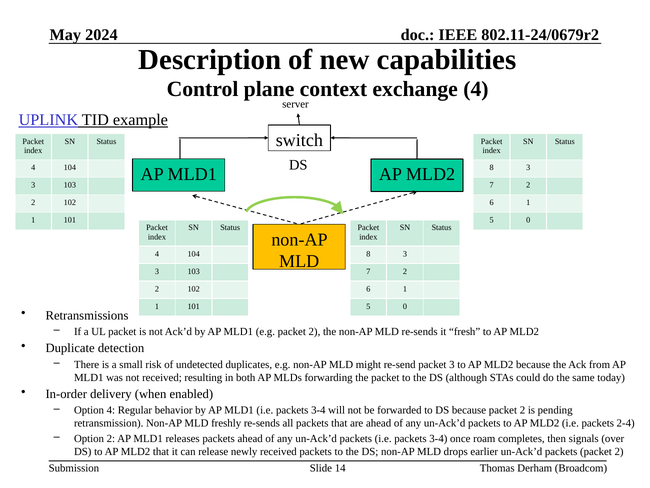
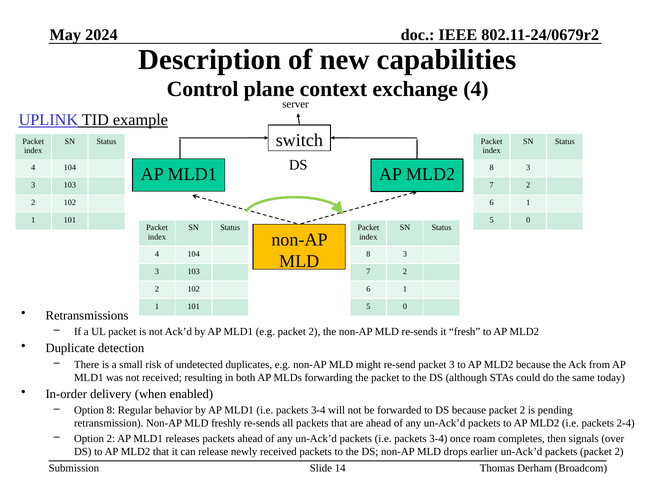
Option 4: 4 -> 8
